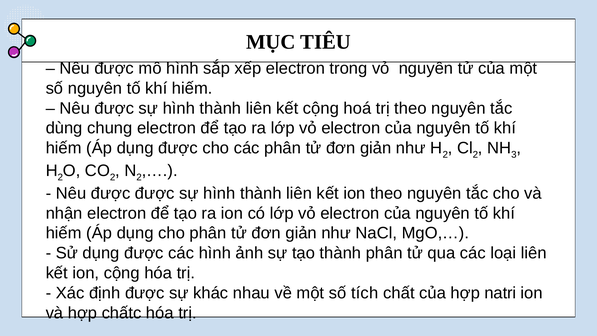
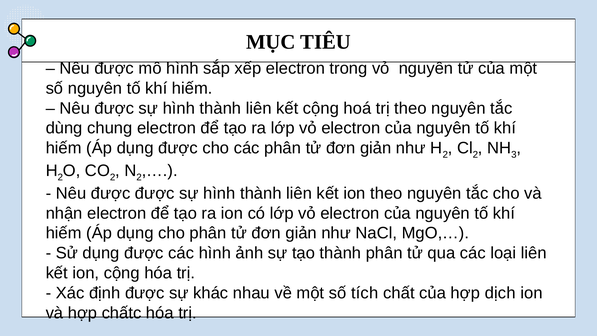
natri: natri -> dịch
